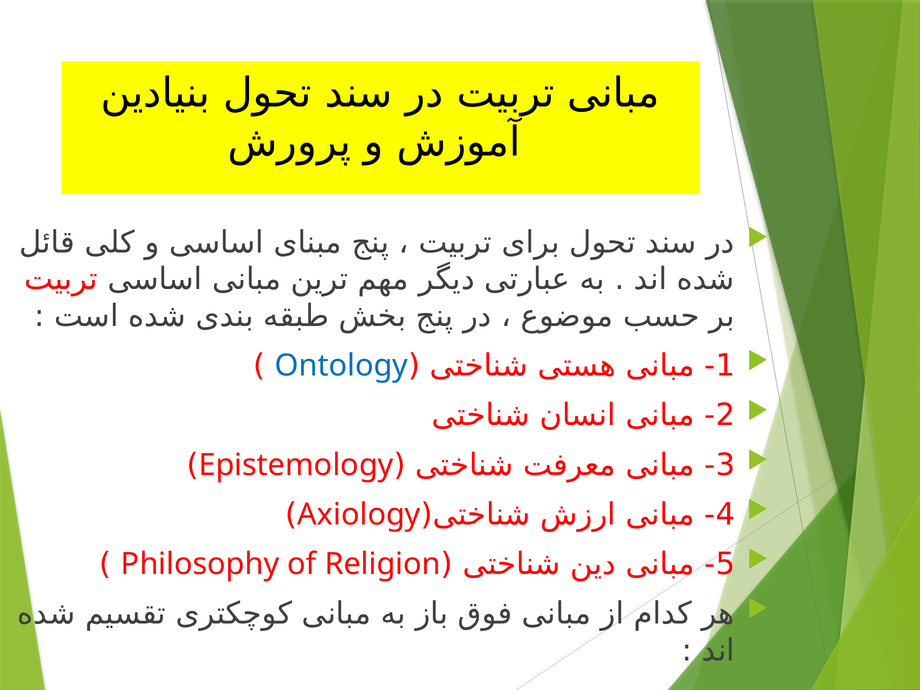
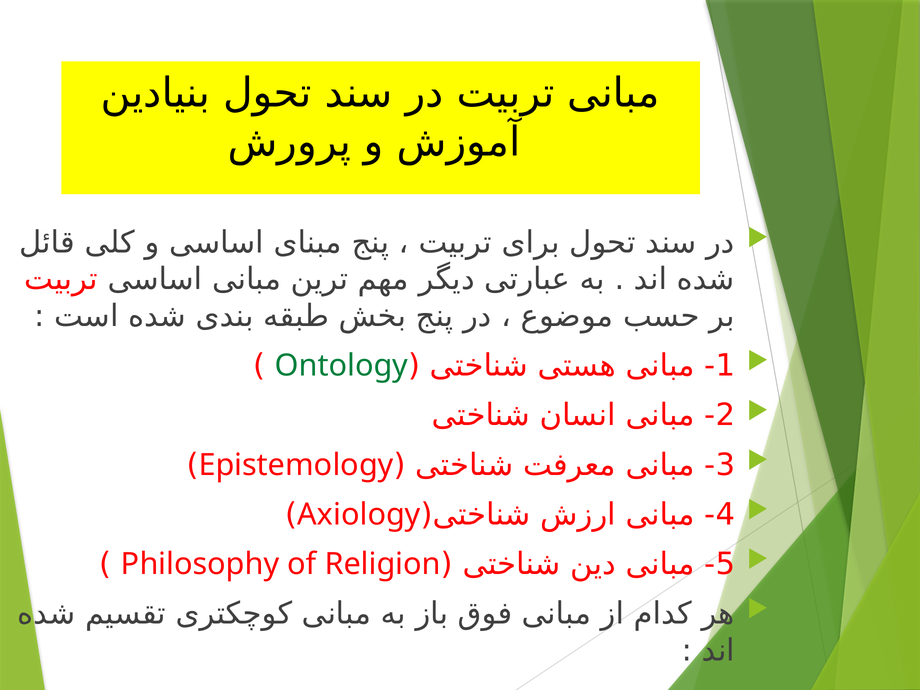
Ontology colour: blue -> green
